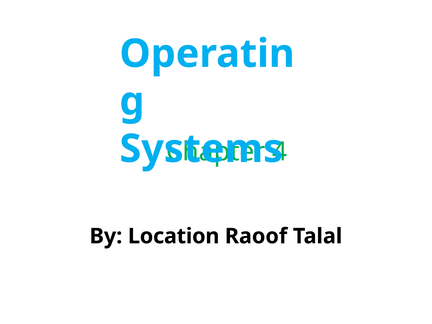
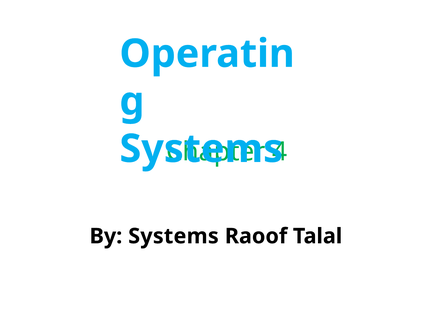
By Location: Location -> Systems
